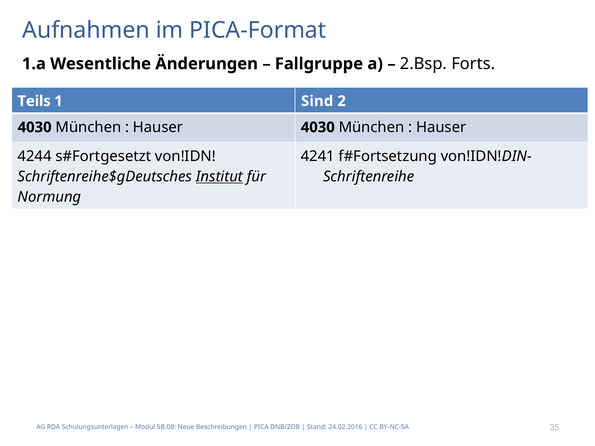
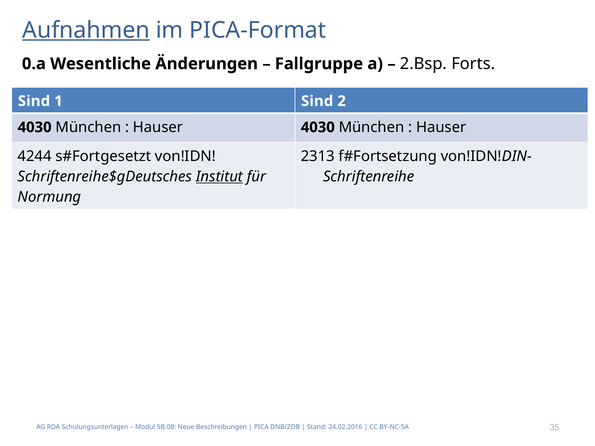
Aufnahmen underline: none -> present
1.a: 1.a -> 0.a
Teils at (34, 101): Teils -> Sind
4241: 4241 -> 2313
